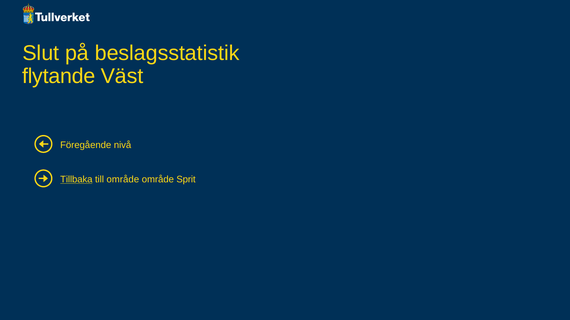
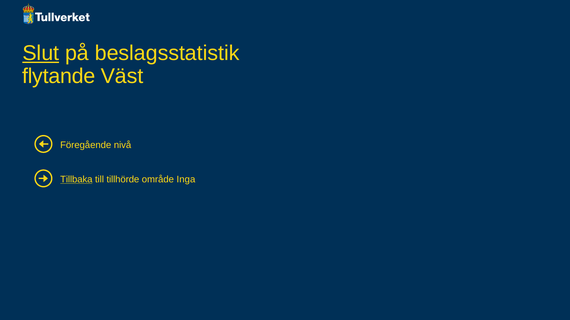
Slut underline: none -> present
till område: område -> tillhörde
Sprit: Sprit -> Inga
